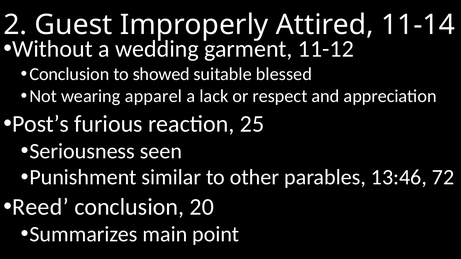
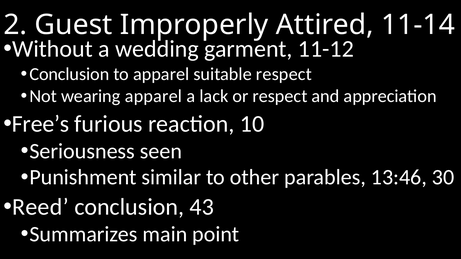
to showed: showed -> apparel
suitable blessed: blessed -> respect
Post’s: Post’s -> Free’s
25: 25 -> 10
72: 72 -> 30
20: 20 -> 43
